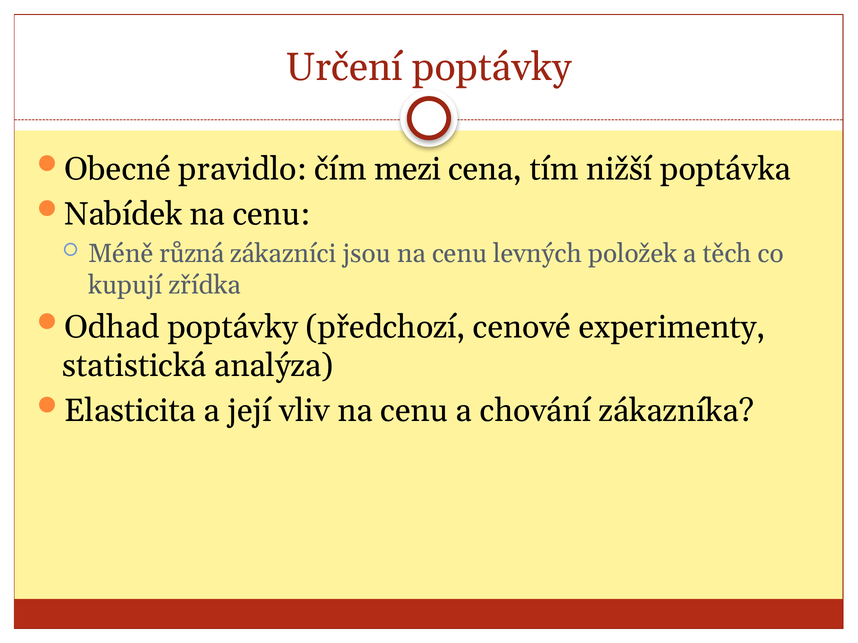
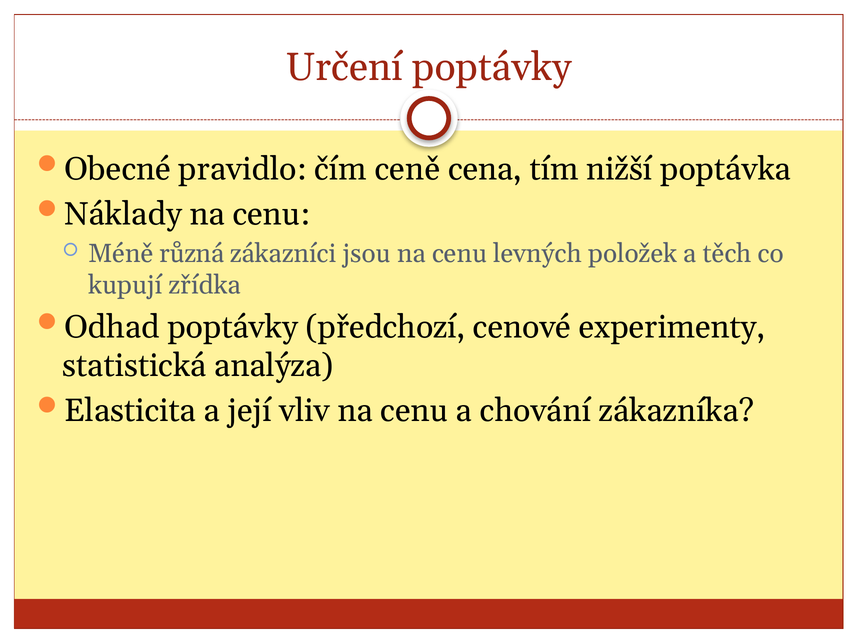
mezi: mezi -> ceně
Nabídek: Nabídek -> Náklady
